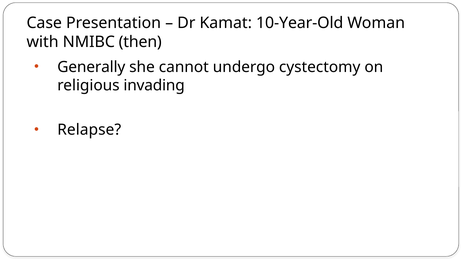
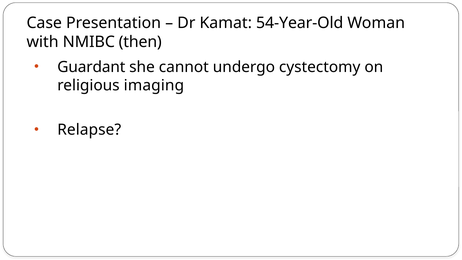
10-Year-Old: 10-Year-Old -> 54-Year-Old
Generally: Generally -> Guardant
invading: invading -> imaging
